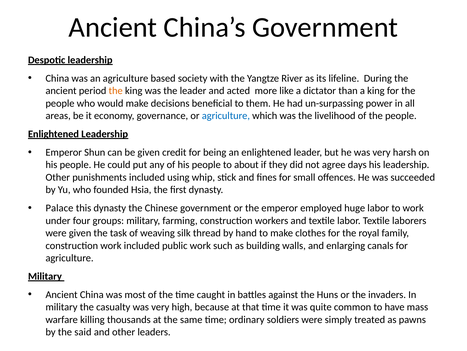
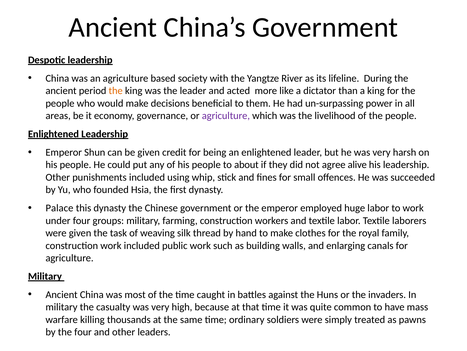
agriculture at (226, 116) colour: blue -> purple
days: days -> alive
the said: said -> four
